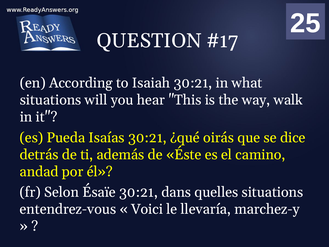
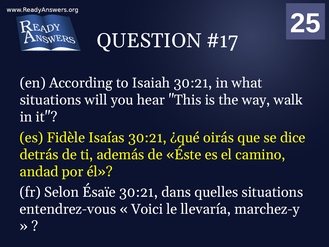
Pueda: Pueda -> Fidèle
